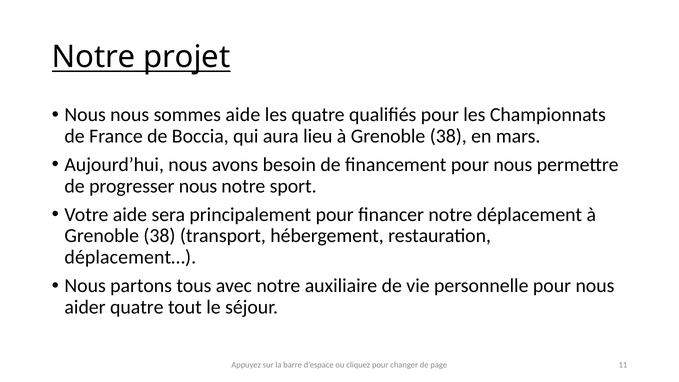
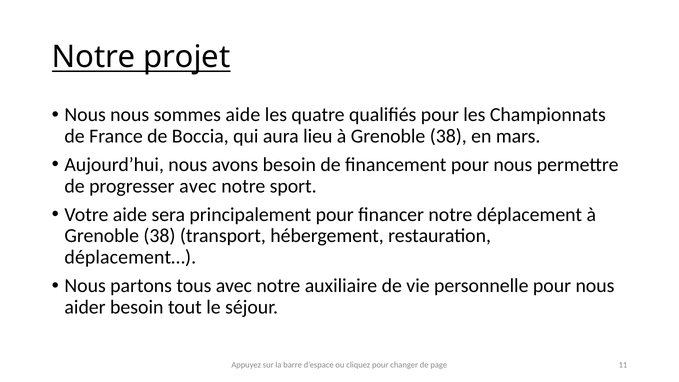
progresser nous: nous -> avec
aider quatre: quatre -> besoin
